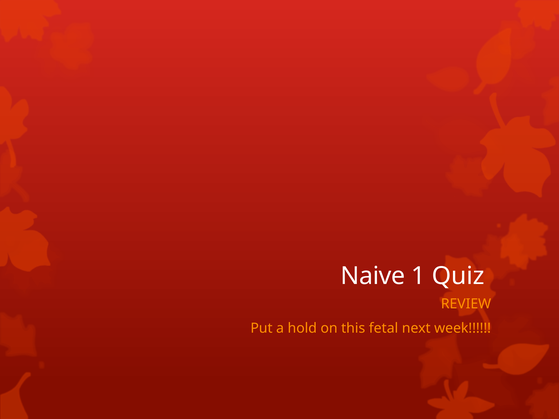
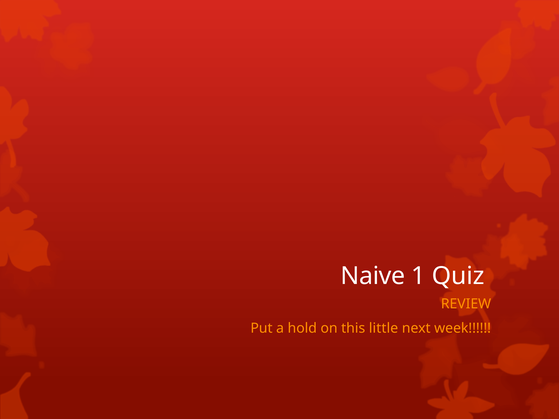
fetal: fetal -> little
